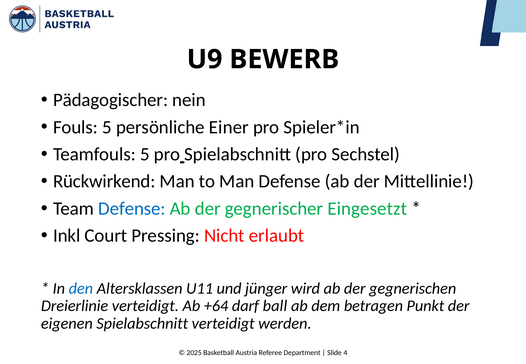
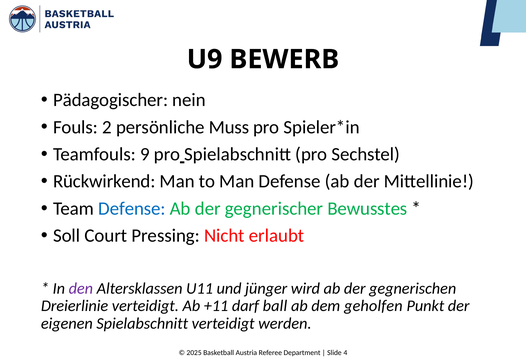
Fouls 5: 5 -> 2
Einer: Einer -> Muss
Teamfouls 5: 5 -> 9
Eingesetzt: Eingesetzt -> Bewusstes
Inkl: Inkl -> Soll
den colour: blue -> purple
+64: +64 -> +11
betragen: betragen -> geholfen
